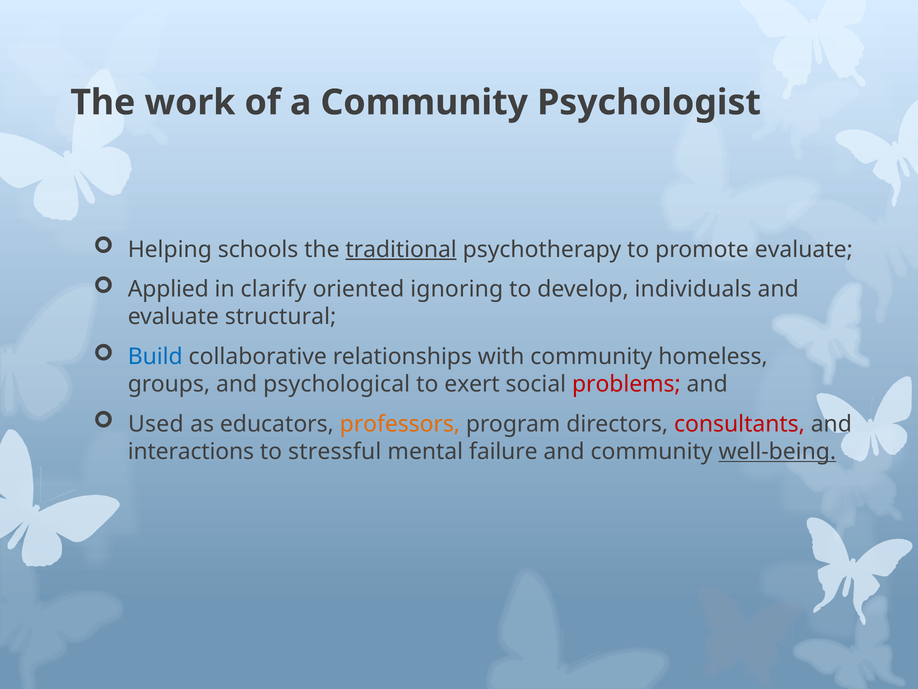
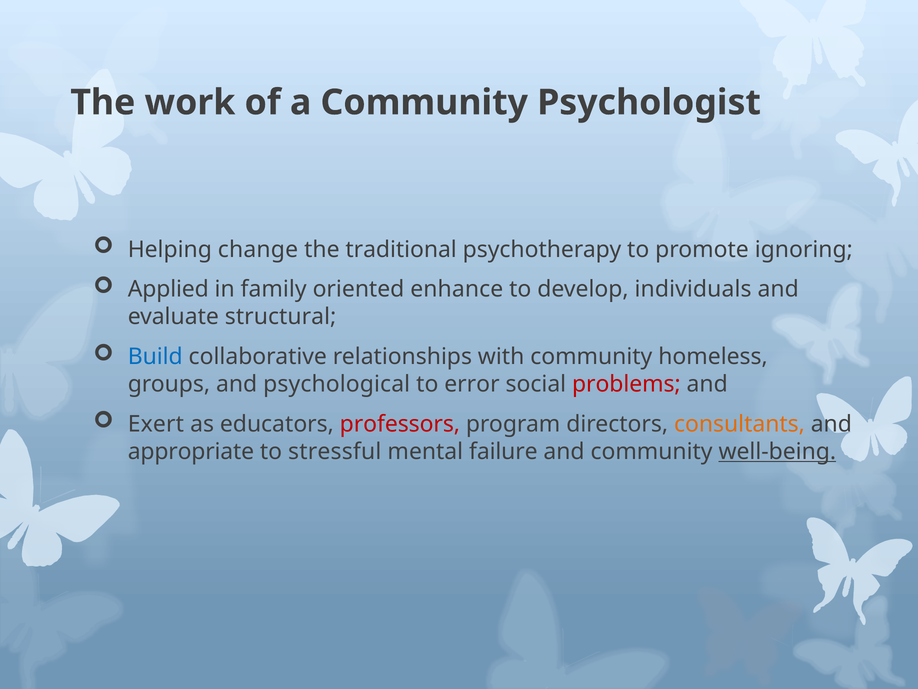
schools: schools -> change
traditional underline: present -> none
promote evaluate: evaluate -> ignoring
clarify: clarify -> family
ignoring: ignoring -> enhance
exert: exert -> error
Used: Used -> Exert
professors colour: orange -> red
consultants colour: red -> orange
interactions: interactions -> appropriate
